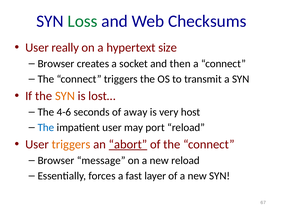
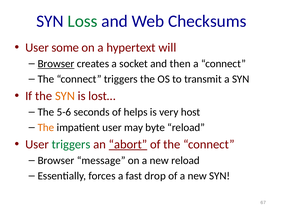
really: really -> some
size: size -> will
Browser at (56, 64) underline: none -> present
4-6: 4-6 -> 5-6
away: away -> helps
The at (46, 128) colour: blue -> orange
port: port -> byte
triggers at (71, 144) colour: orange -> green
layer: layer -> drop
